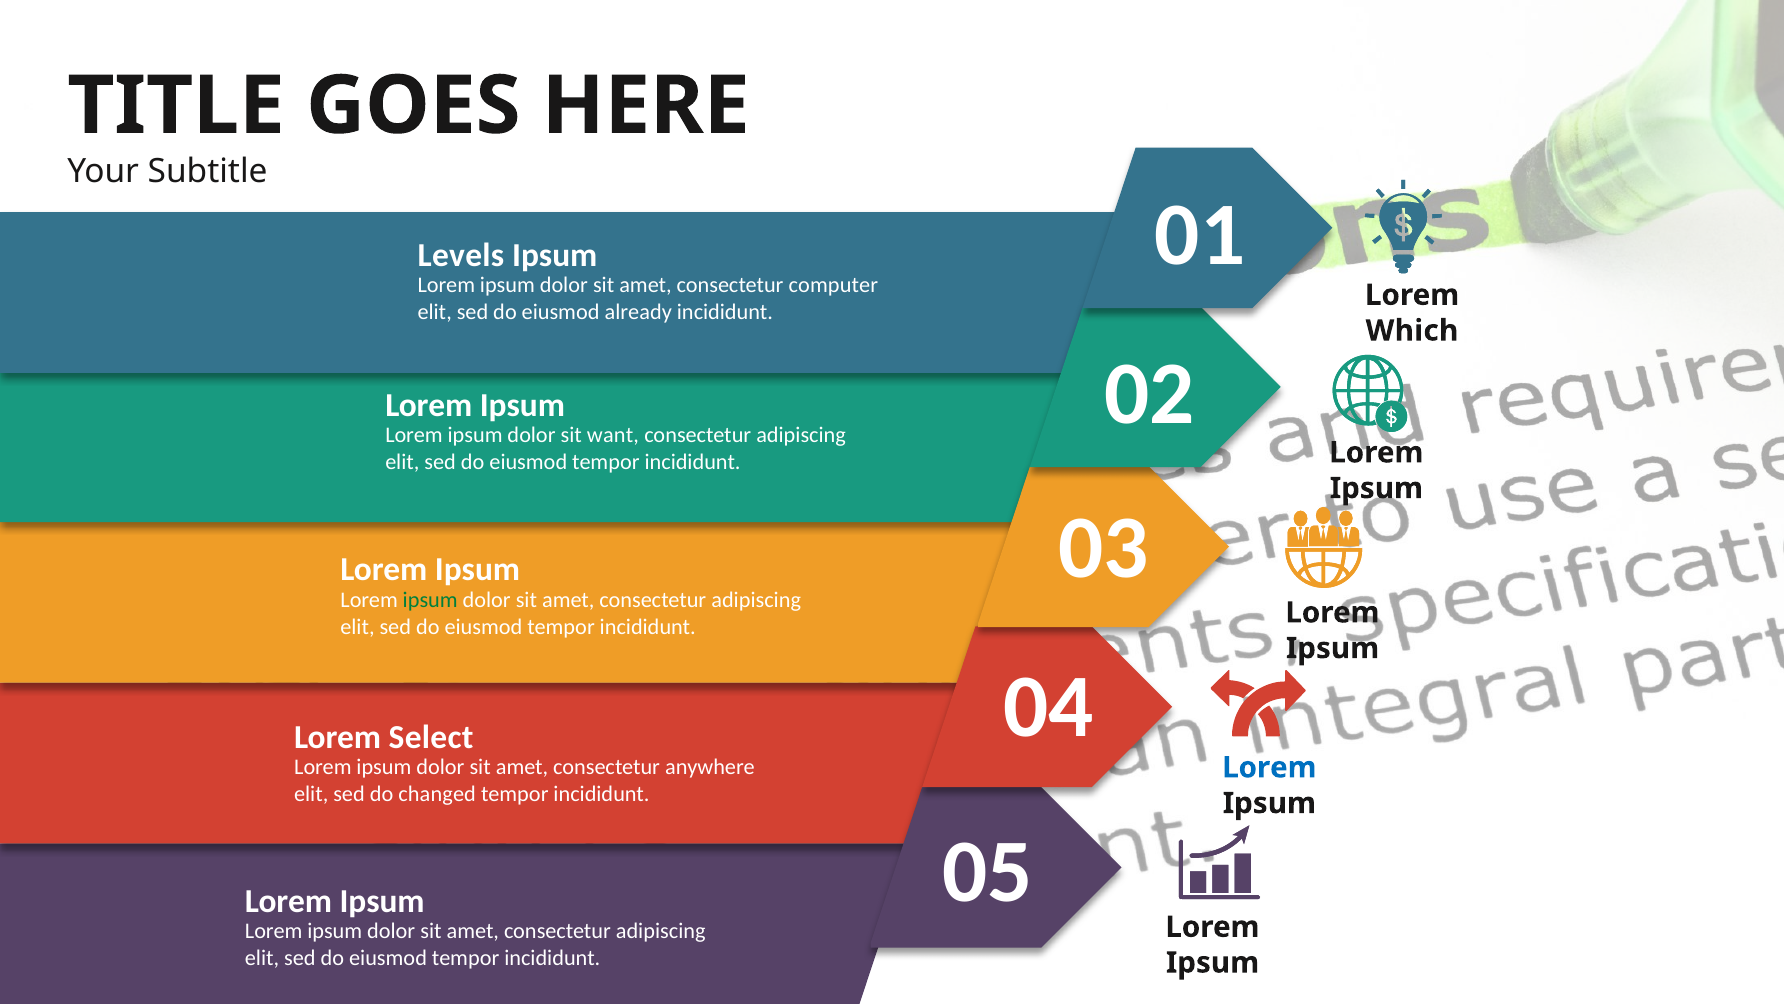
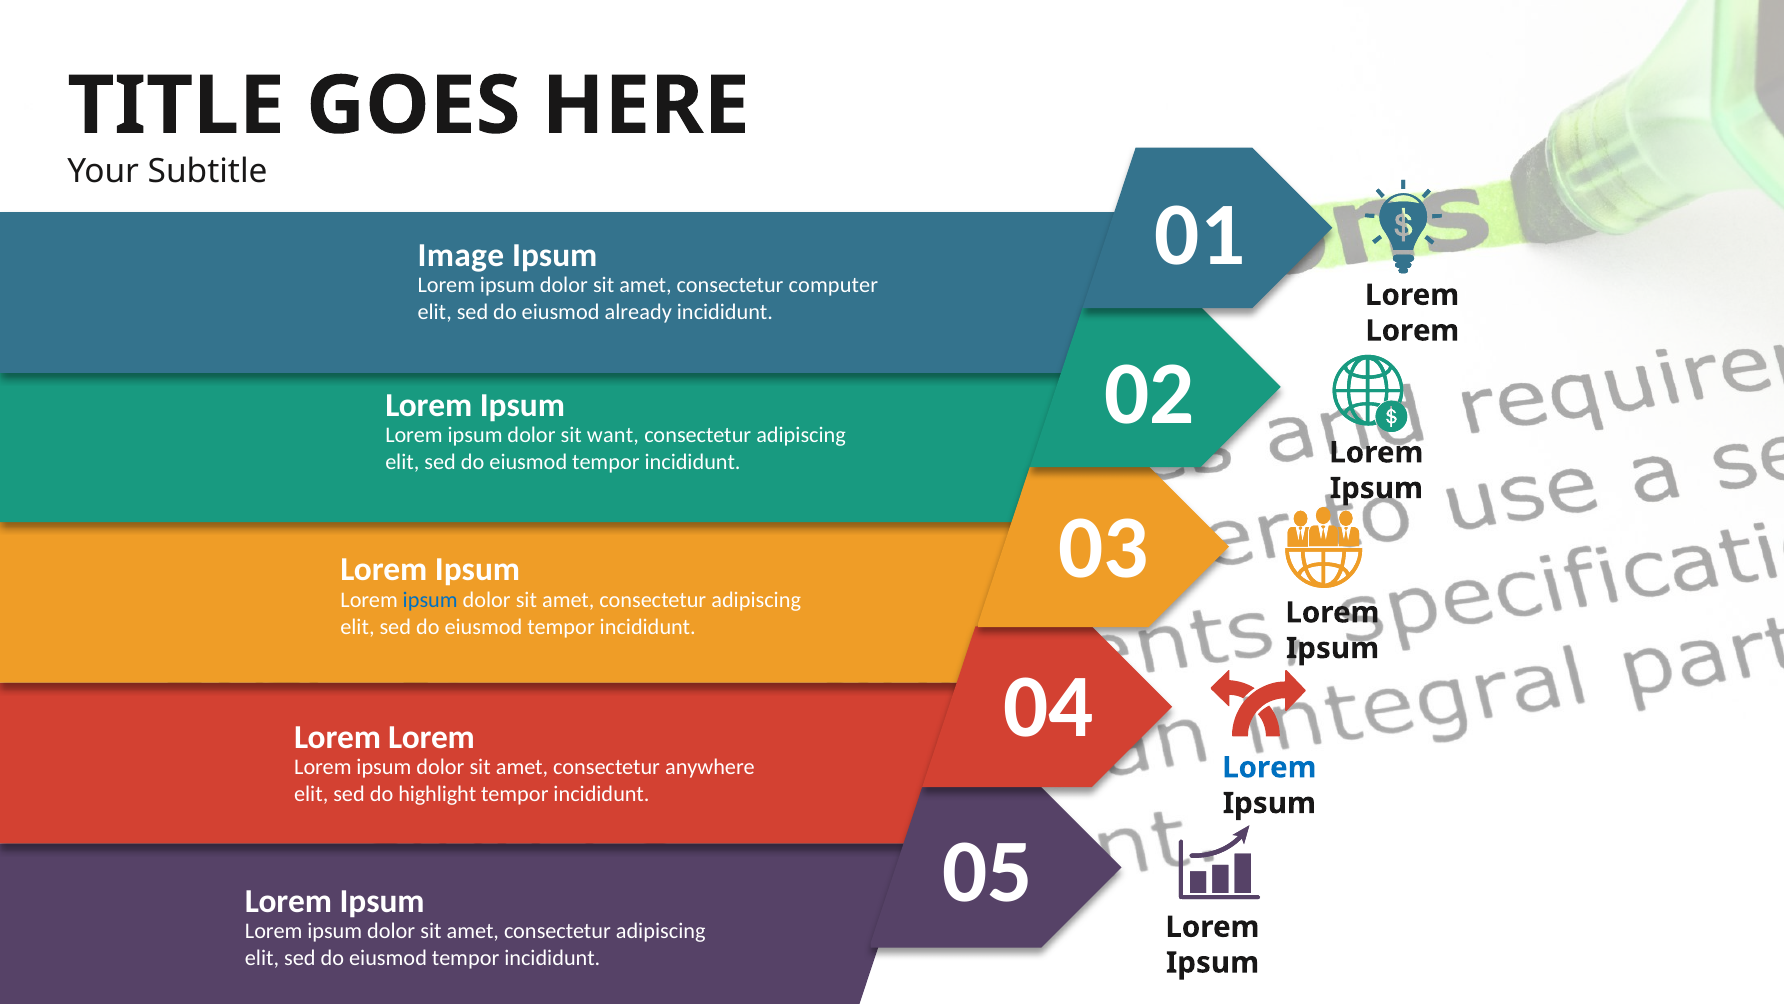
Levels: Levels -> Image
Which at (1412, 331): Which -> Lorem
ipsum at (430, 600) colour: green -> blue
Select at (431, 737): Select -> Lorem
changed: changed -> highlight
